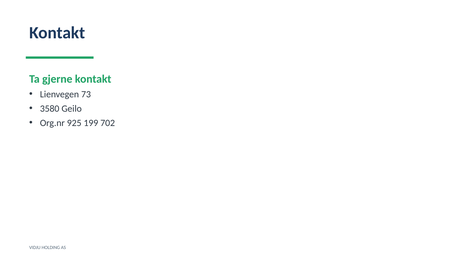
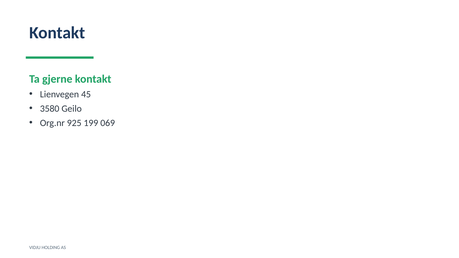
73: 73 -> 45
702: 702 -> 069
